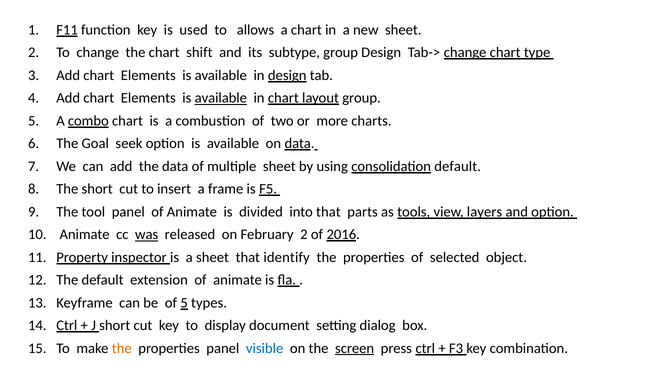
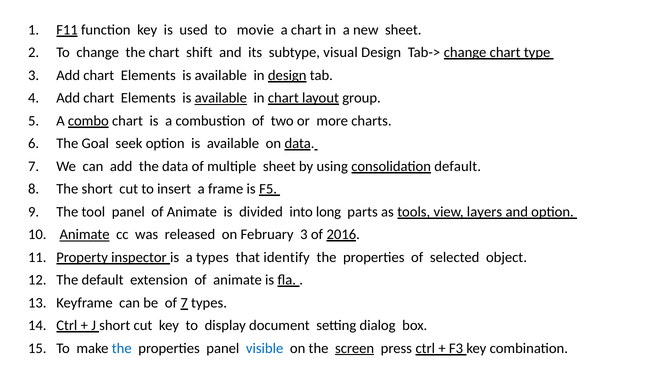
allows: allows -> movie
subtype group: group -> visual
into that: that -> long
Animate at (85, 235) underline: none -> present
was underline: present -> none
February 2: 2 -> 3
a sheet: sheet -> types
of 5: 5 -> 7
the at (122, 349) colour: orange -> blue
